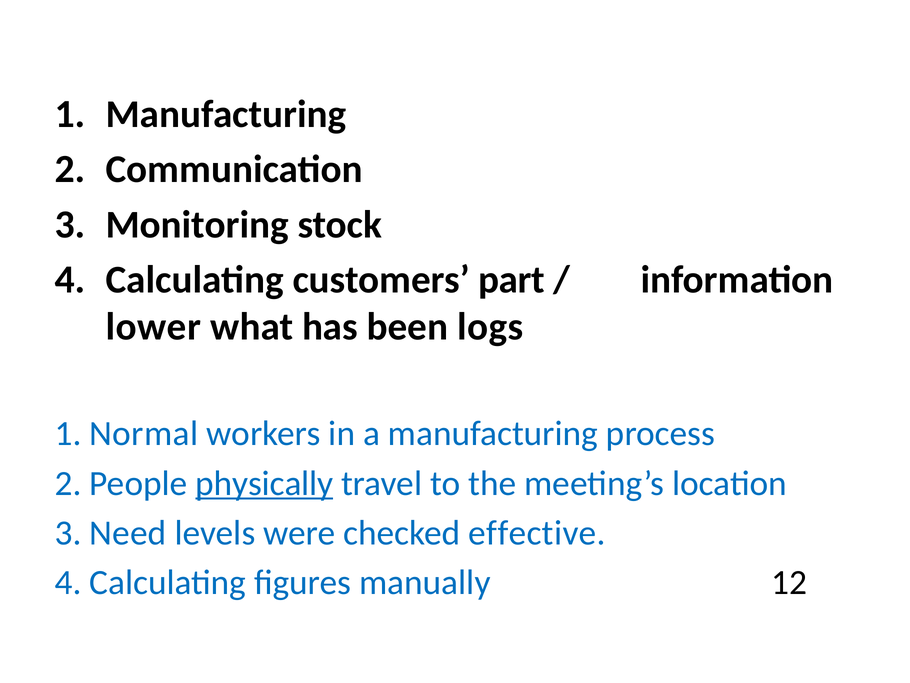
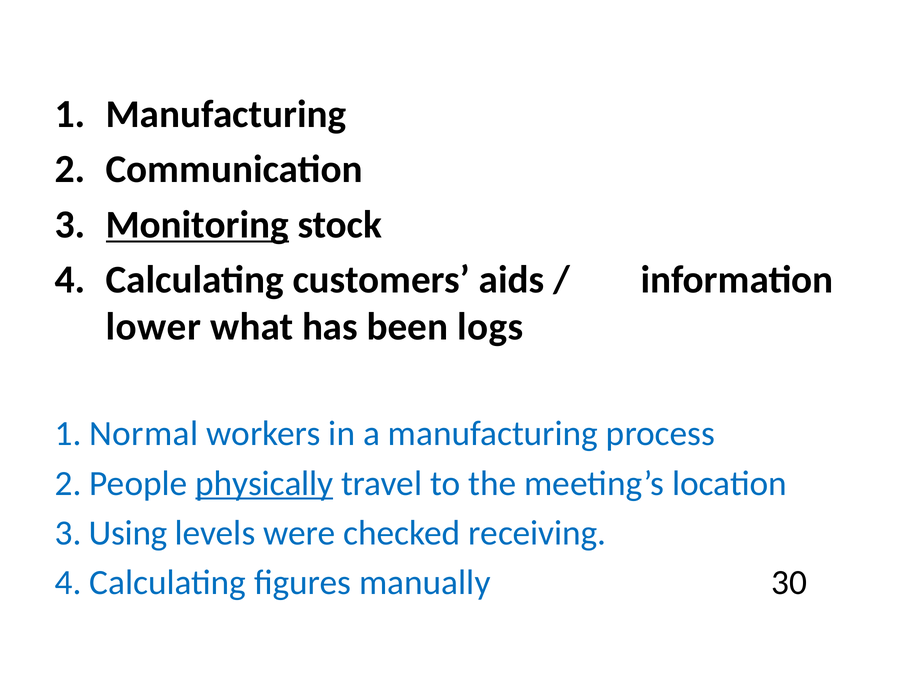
Monitoring underline: none -> present
part: part -> aids
Need: Need -> Using
effective: effective -> receiving
12: 12 -> 30
